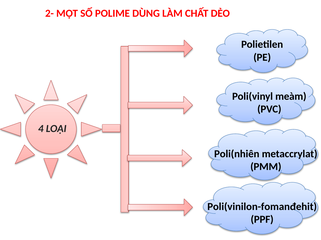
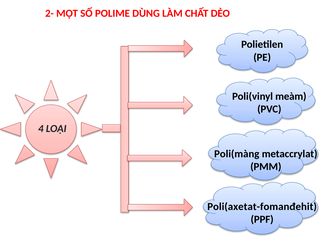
Poli(nhiên: Poli(nhiên -> Poli(màng
Poli(vinilon-fomanđehit: Poli(vinilon-fomanđehit -> Poli(axetat-fomanđehit
